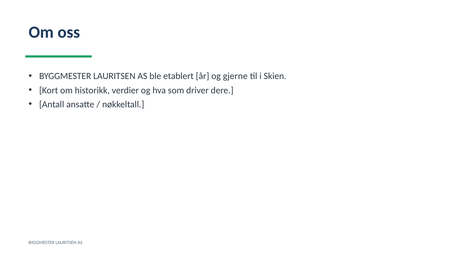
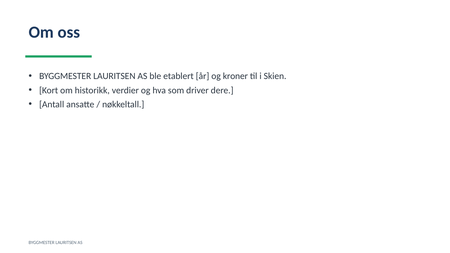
gjerne: gjerne -> kroner
